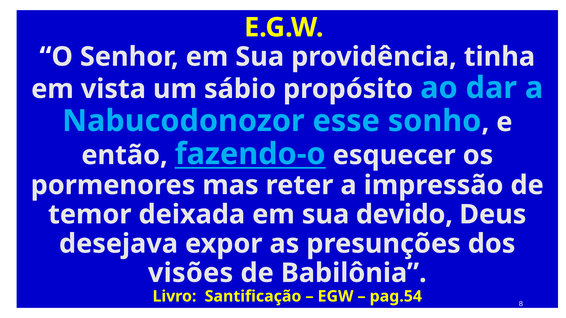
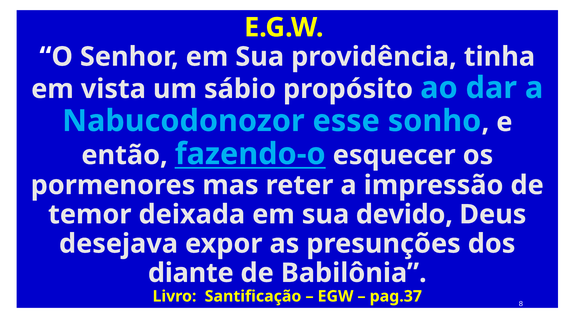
visões: visões -> diante
pag.54: pag.54 -> pag.37
